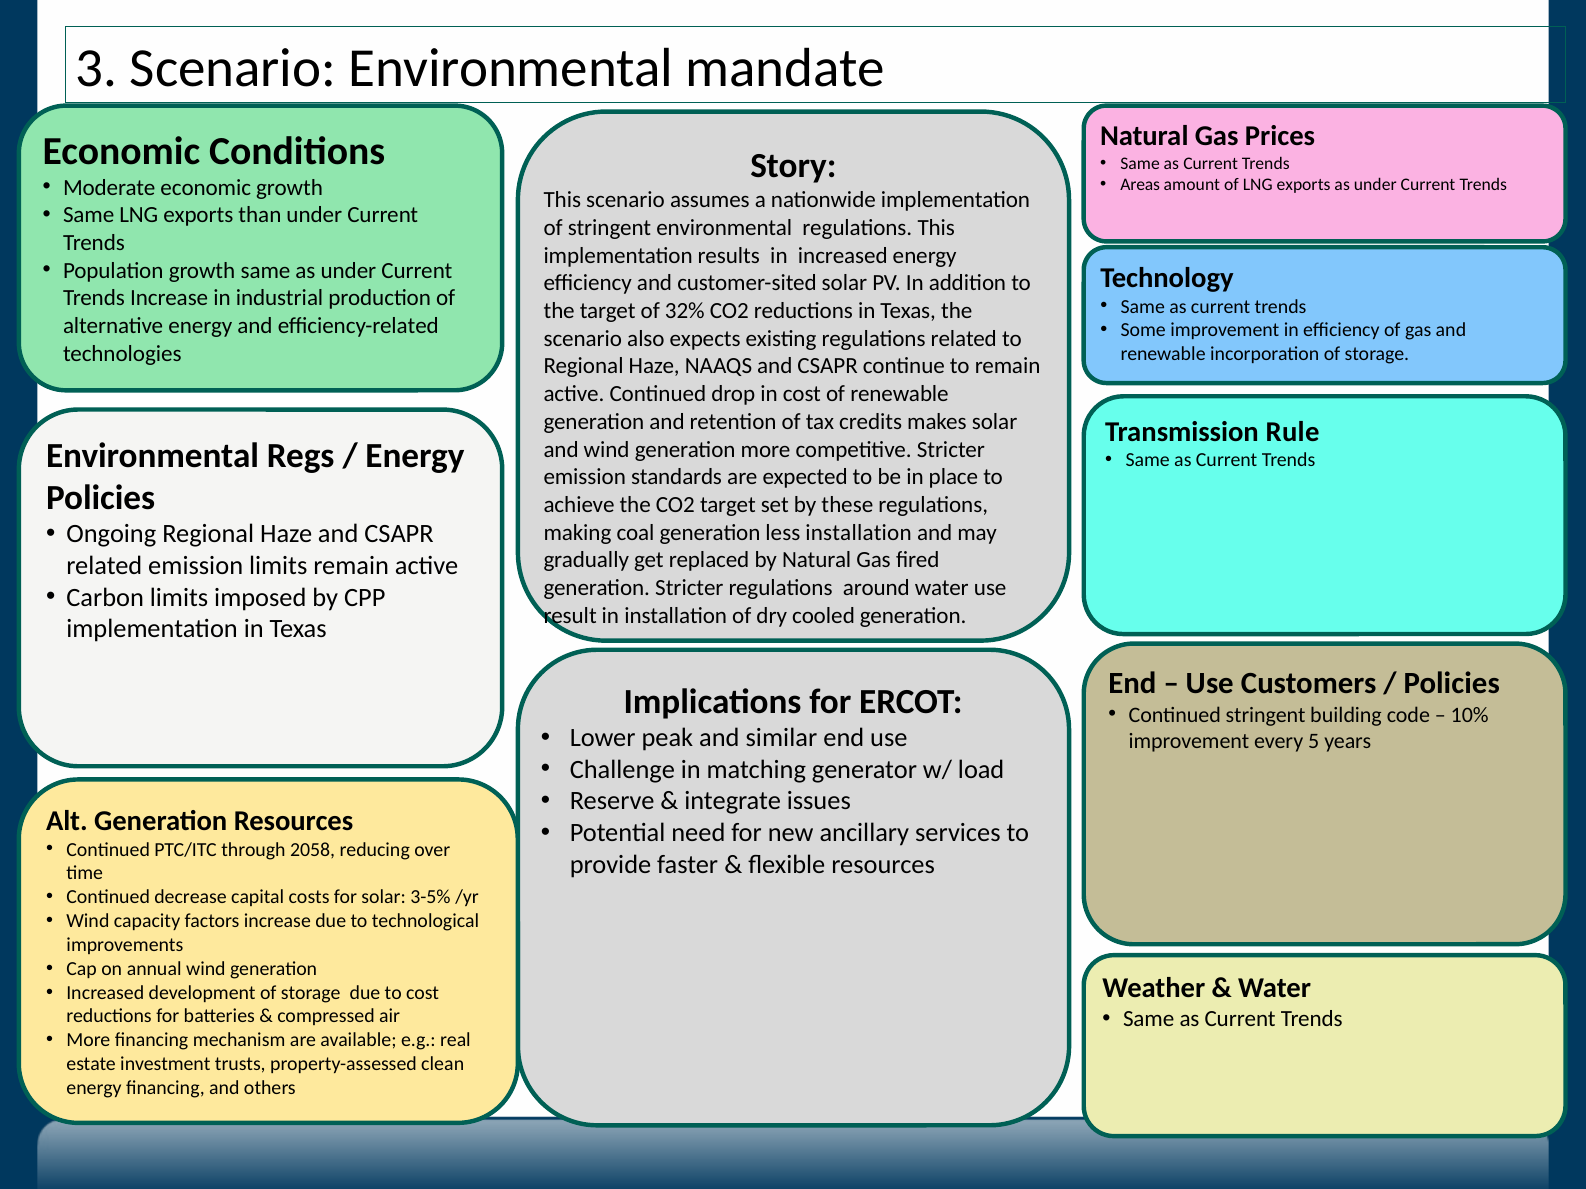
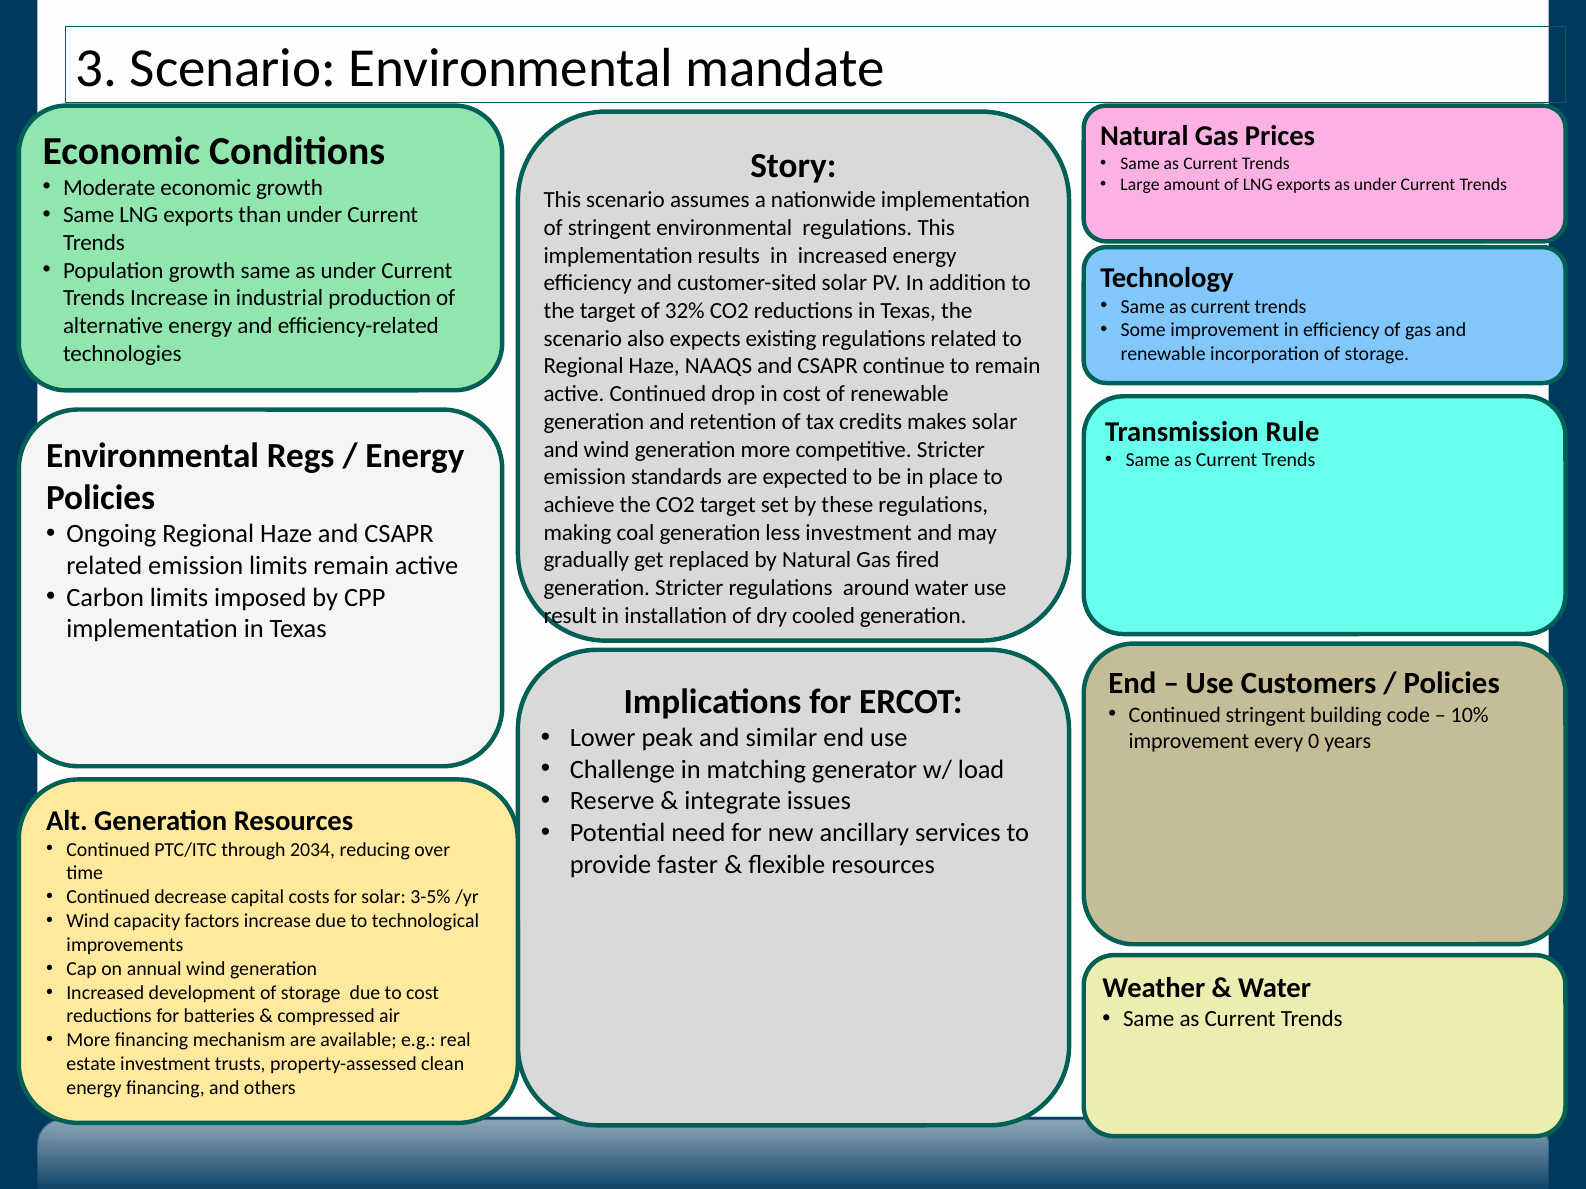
Areas: Areas -> Large
less installation: installation -> investment
5: 5 -> 0
2058: 2058 -> 2034
